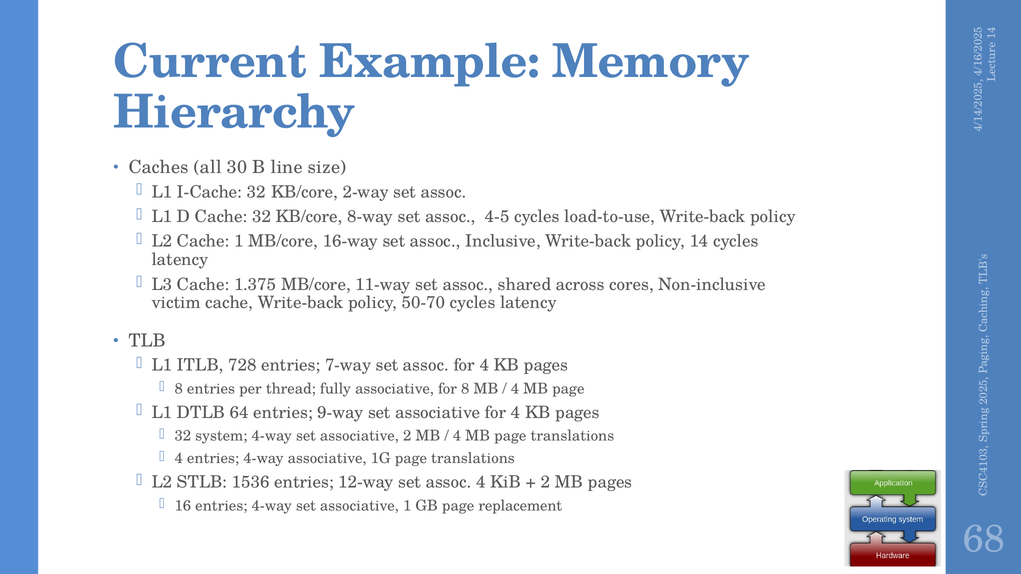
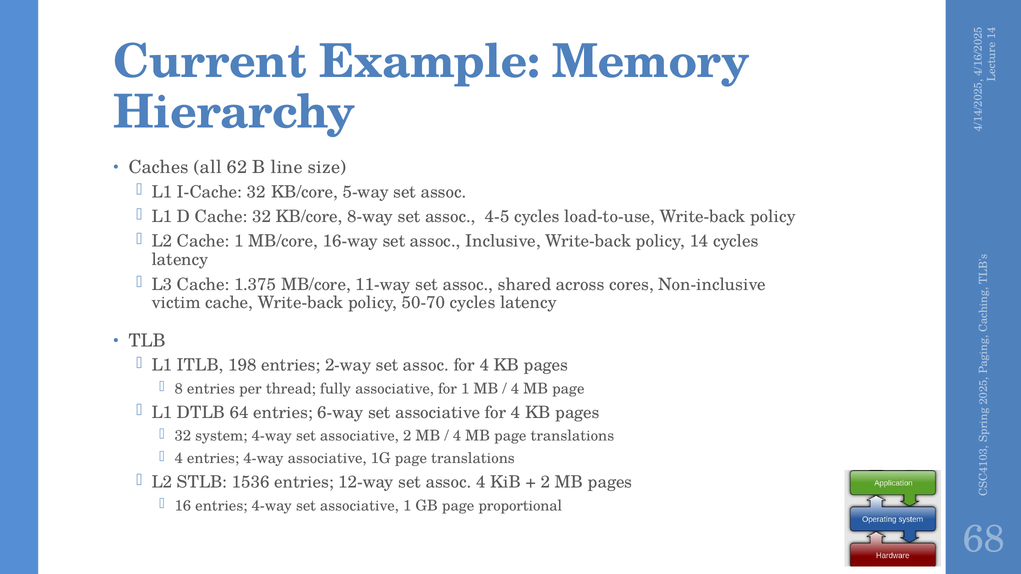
30: 30 -> 62
2-way: 2-way -> 5-way
728: 728 -> 198
7-way: 7-way -> 2-way
for 8: 8 -> 1
9-way: 9-way -> 6-way
replacement: replacement -> proportional
